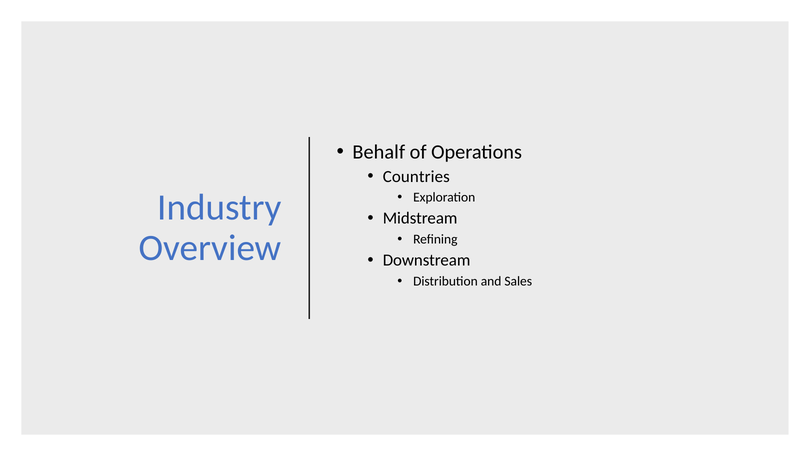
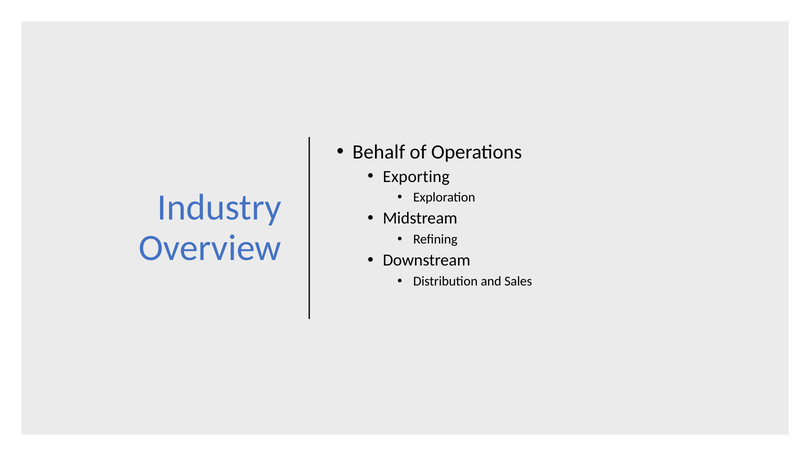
Countries: Countries -> Exporting
